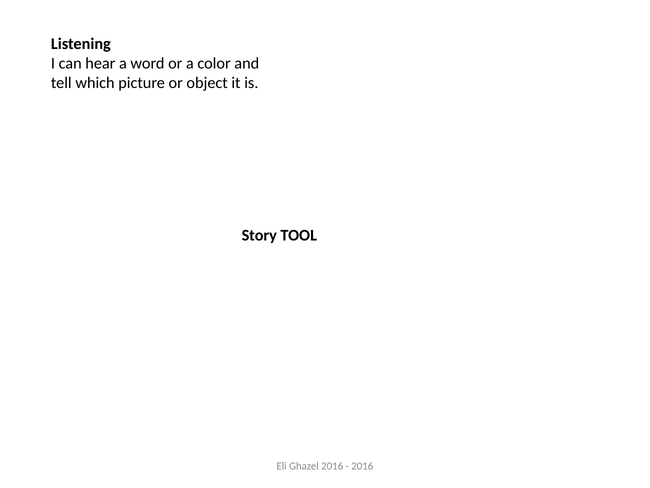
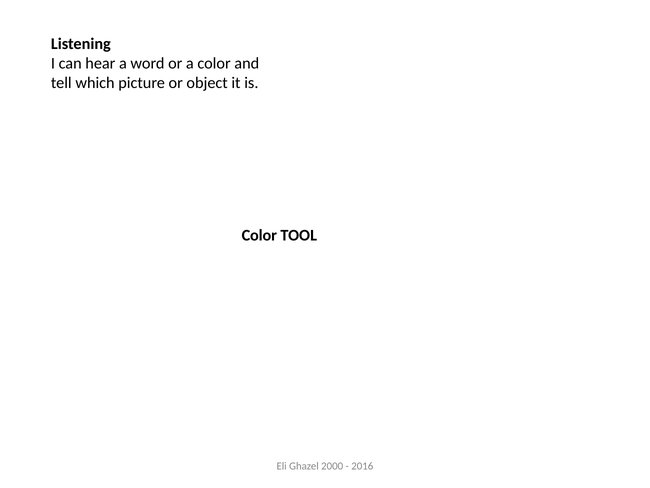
Story at (259, 235): Story -> Color
Ghazel 2016: 2016 -> 2000
